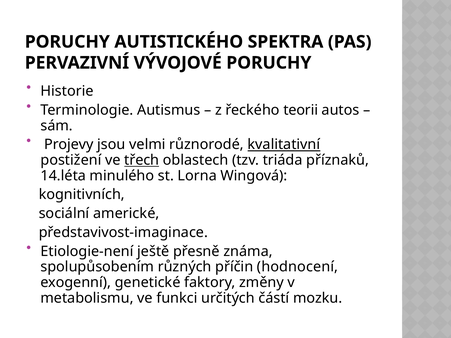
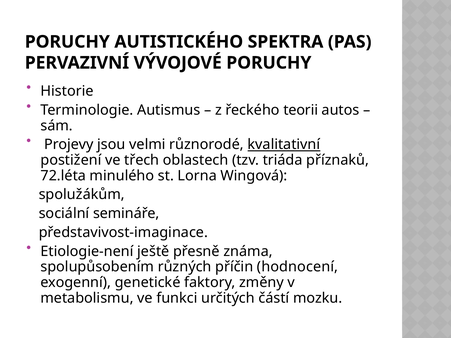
třech underline: present -> none
14.léta: 14.léta -> 72.léta
kognitivních: kognitivních -> spolužákům
americké: americké -> semináře
